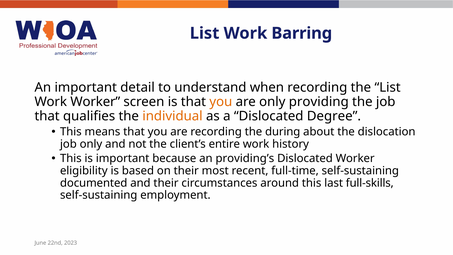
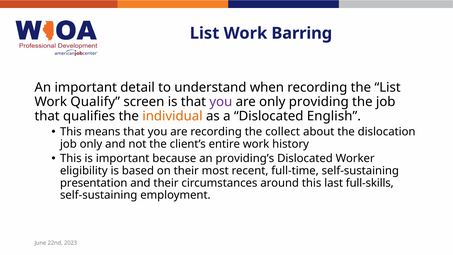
Work Worker: Worker -> Qualify
you at (221, 102) colour: orange -> purple
Degree: Degree -> English
during: during -> collect
documented: documented -> presentation
